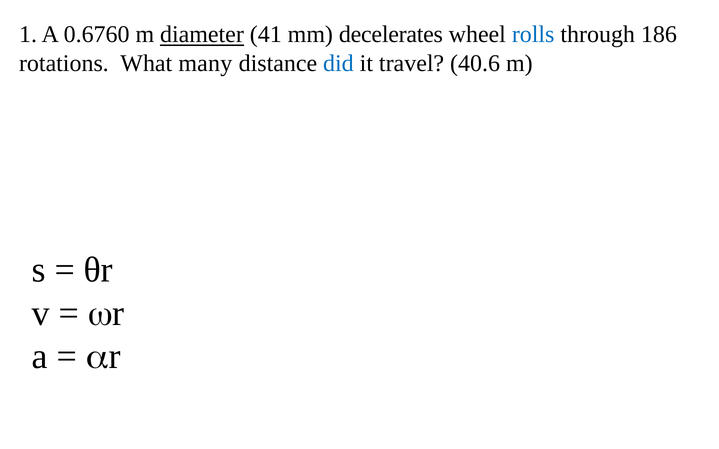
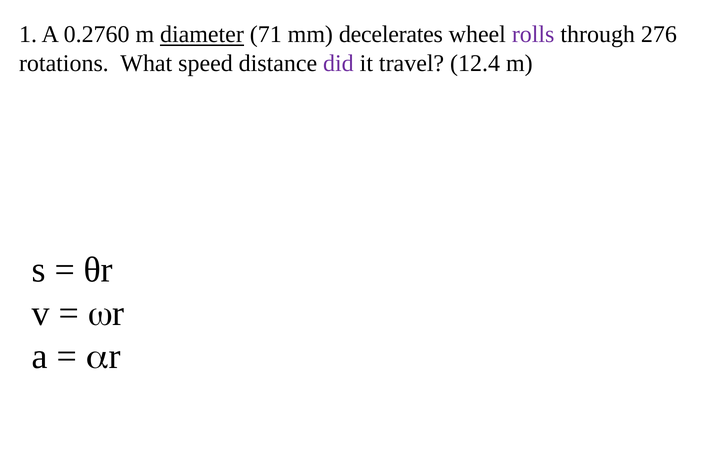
0.6760: 0.6760 -> 0.2760
41: 41 -> 71
rolls colour: blue -> purple
186: 186 -> 276
many: many -> speed
did colour: blue -> purple
40.6: 40.6 -> 12.4
